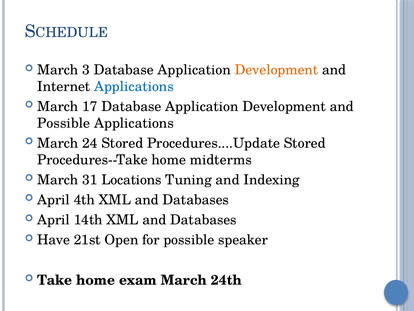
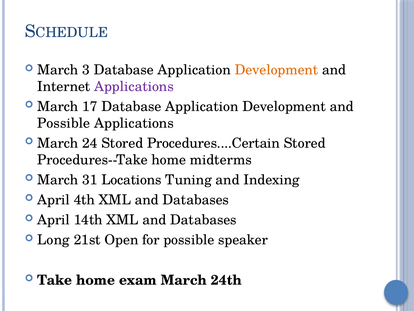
Applications at (134, 86) colour: blue -> purple
Procedures....Update: Procedures....Update -> Procedures....Certain
Have: Have -> Long
